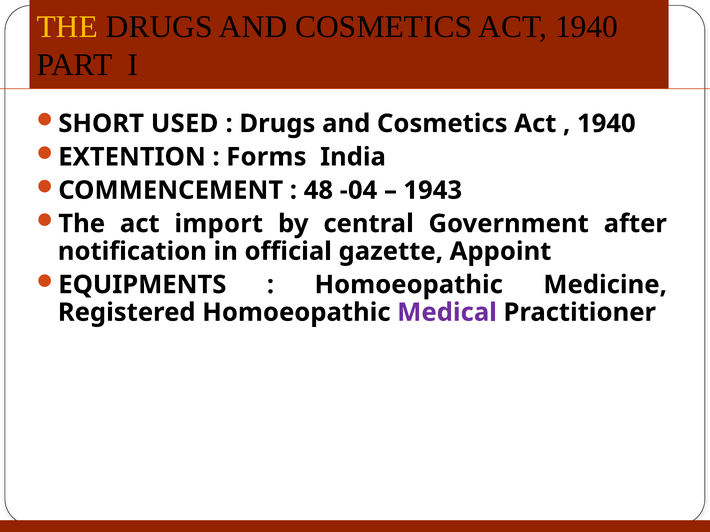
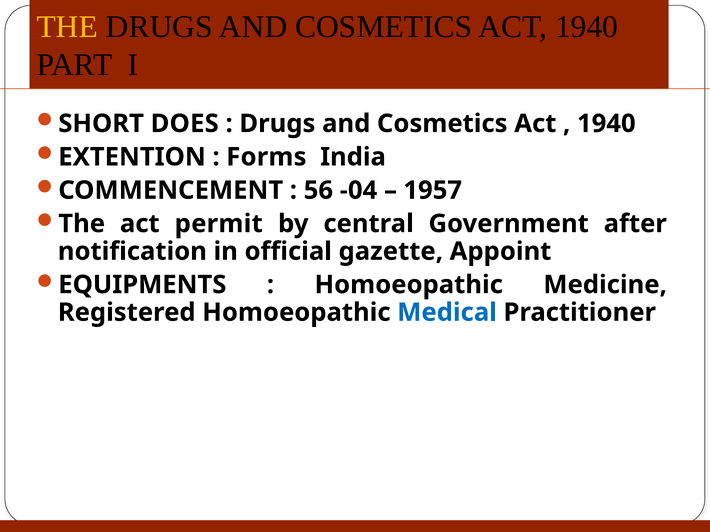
USED: USED -> DOES
48: 48 -> 56
1943: 1943 -> 1957
import: import -> permit
Medical colour: purple -> blue
